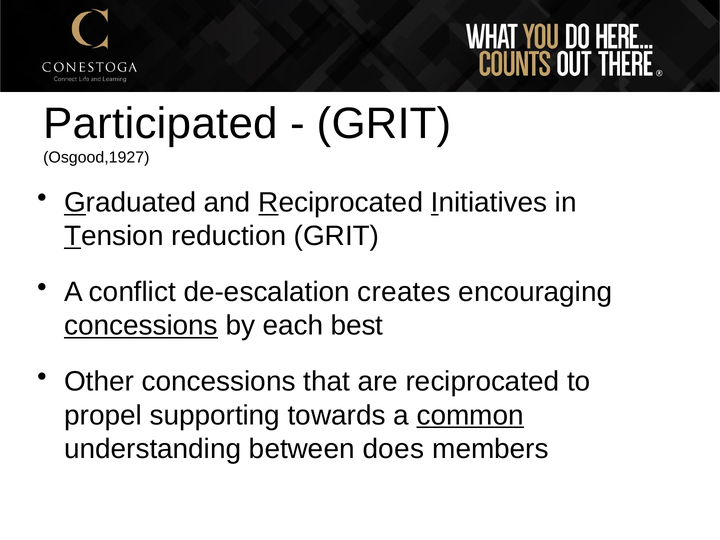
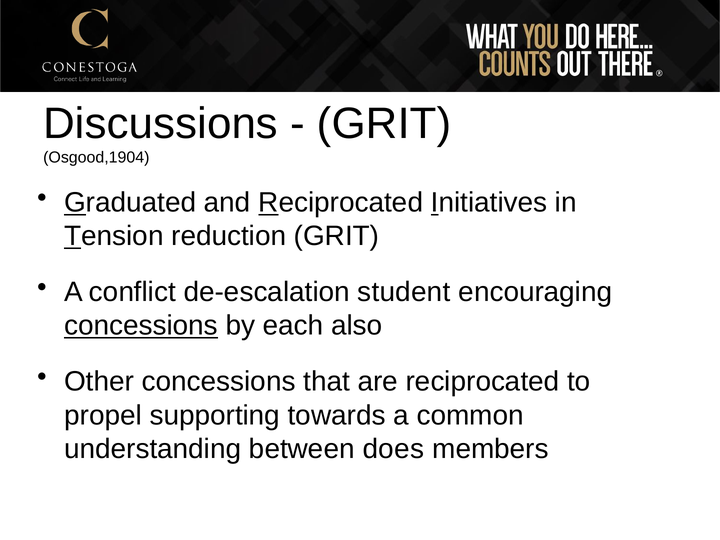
Participated: Participated -> Discussions
Osgood,1927: Osgood,1927 -> Osgood,1904
creates: creates -> student
best: best -> also
common underline: present -> none
